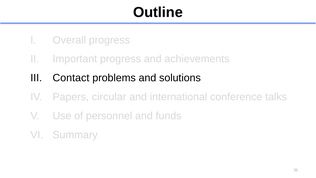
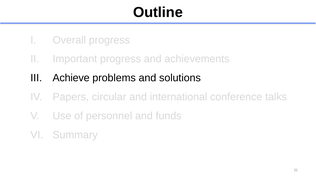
Contact: Contact -> Achieve
